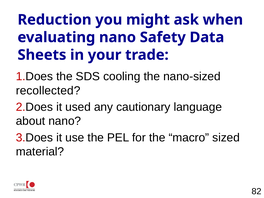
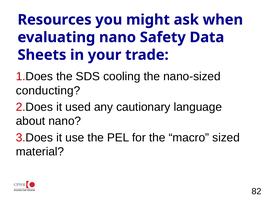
Reduction: Reduction -> Resources
recollected: recollected -> conducting
